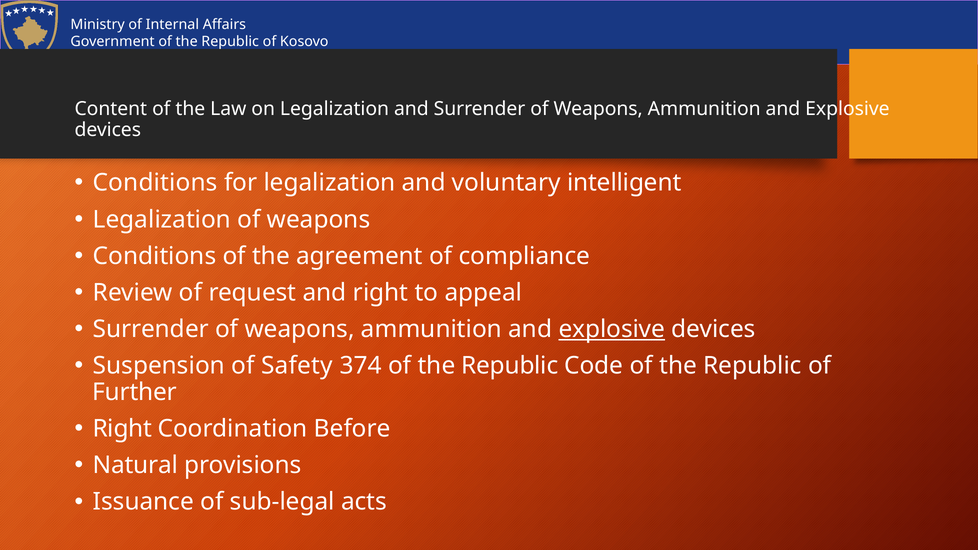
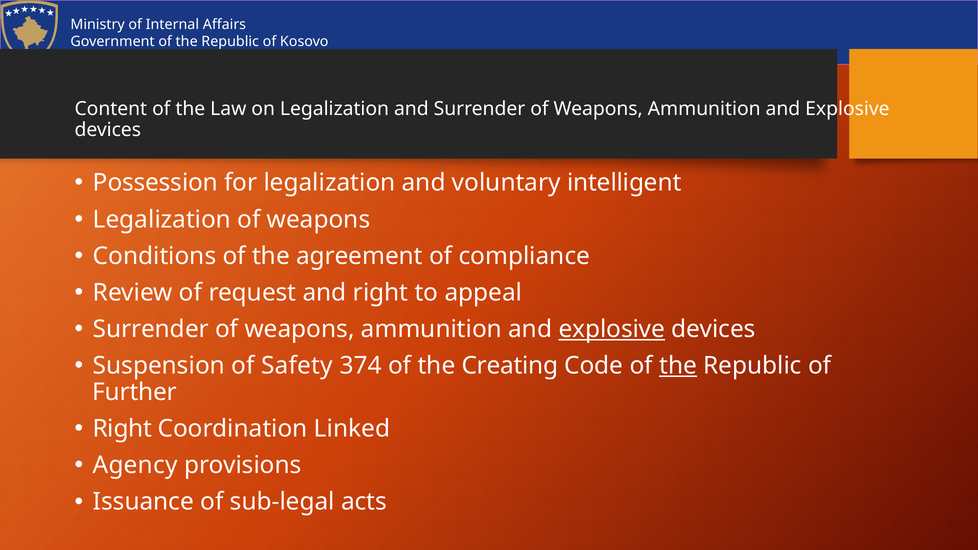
Conditions at (155, 183): Conditions -> Possession
374 of the Republic: Republic -> Creating
the at (678, 366) underline: none -> present
Before: Before -> Linked
Natural: Natural -> Agency
